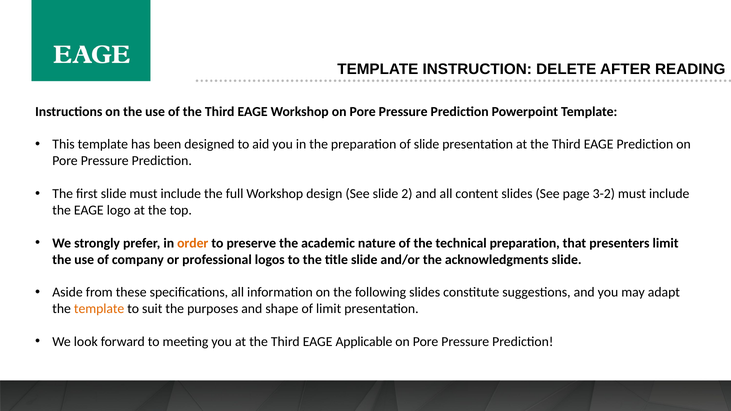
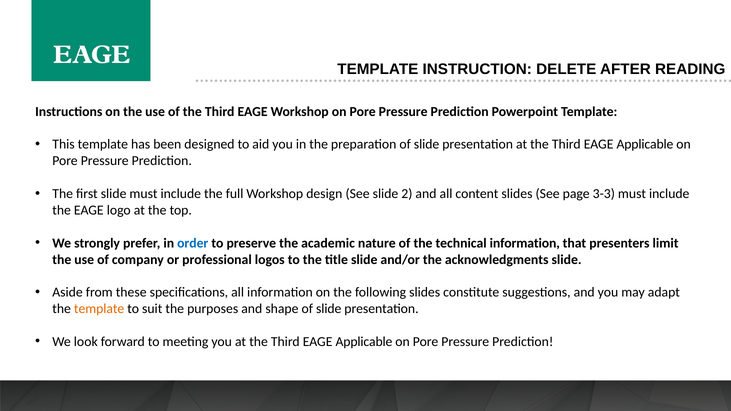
Prediction at (645, 144): Prediction -> Applicable
3-2: 3-2 -> 3-3
order colour: orange -> blue
technical preparation: preparation -> information
shape of limit: limit -> slide
